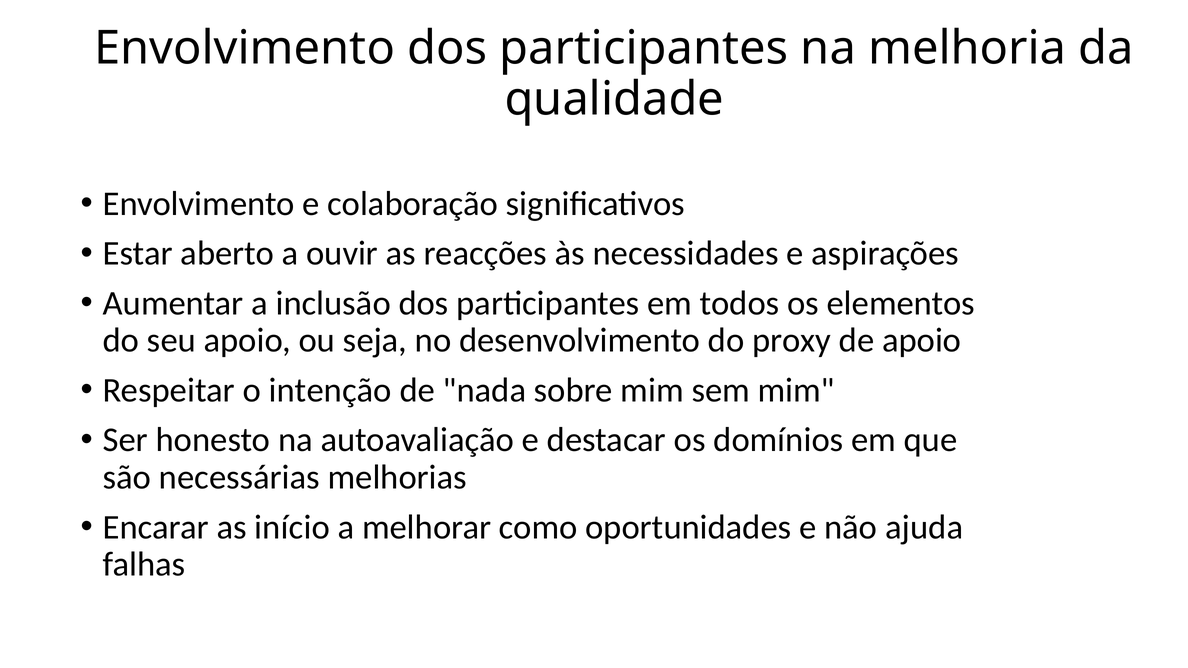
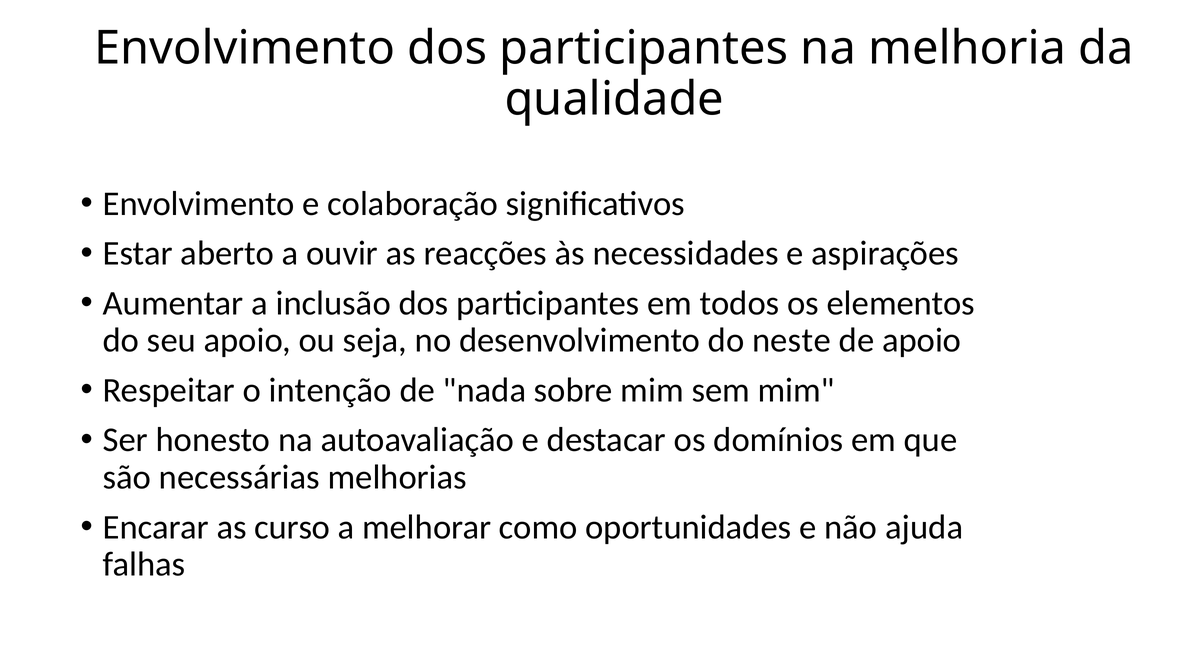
proxy: proxy -> neste
início: início -> curso
